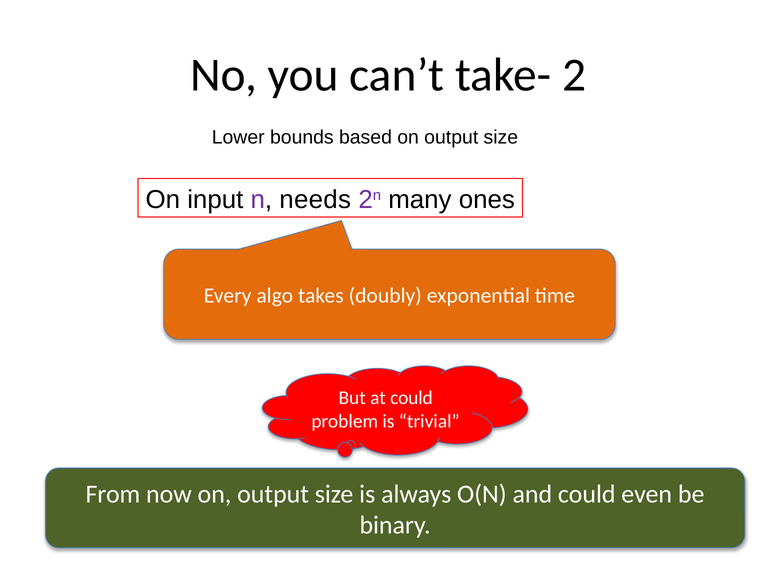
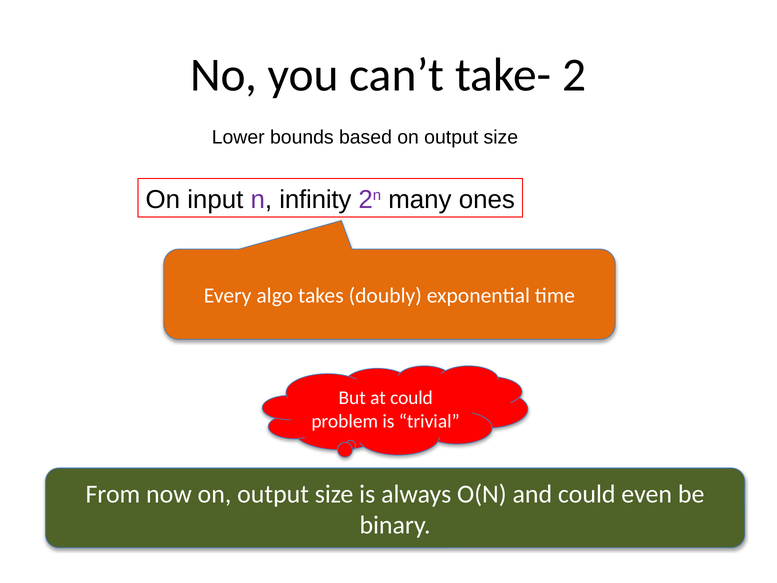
needs: needs -> infinity
